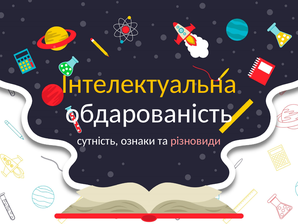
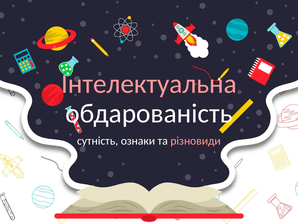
Інтелектуальна colour: yellow -> pink
